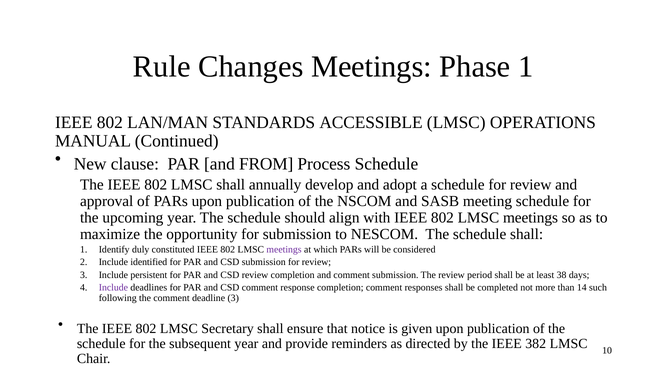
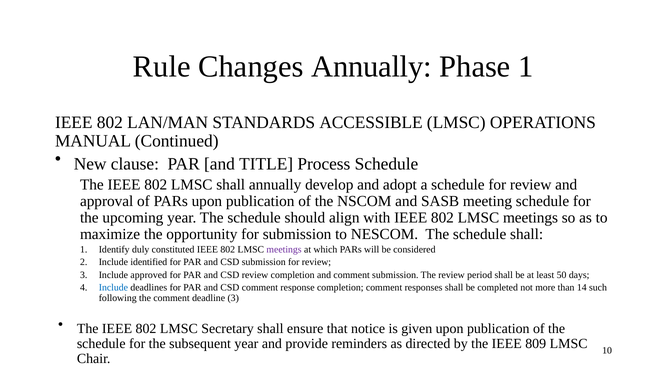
Changes Meetings: Meetings -> Annually
FROM: FROM -> TITLE
persistent: persistent -> approved
38: 38 -> 50
Include at (113, 288) colour: purple -> blue
382: 382 -> 809
